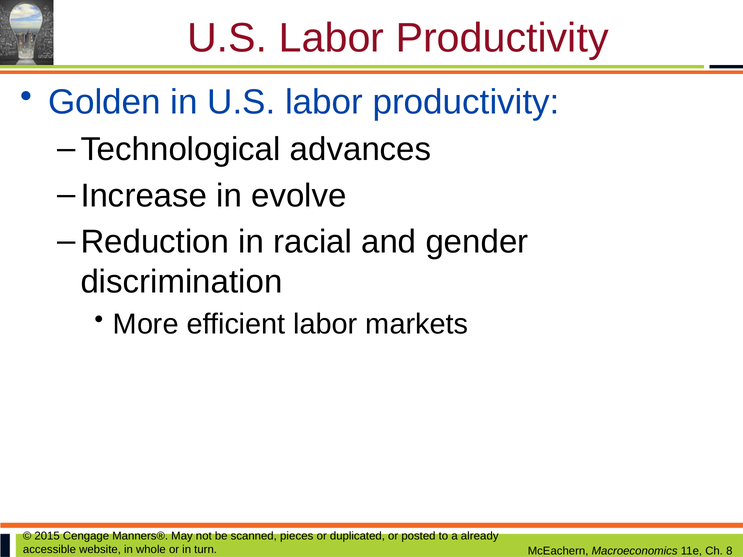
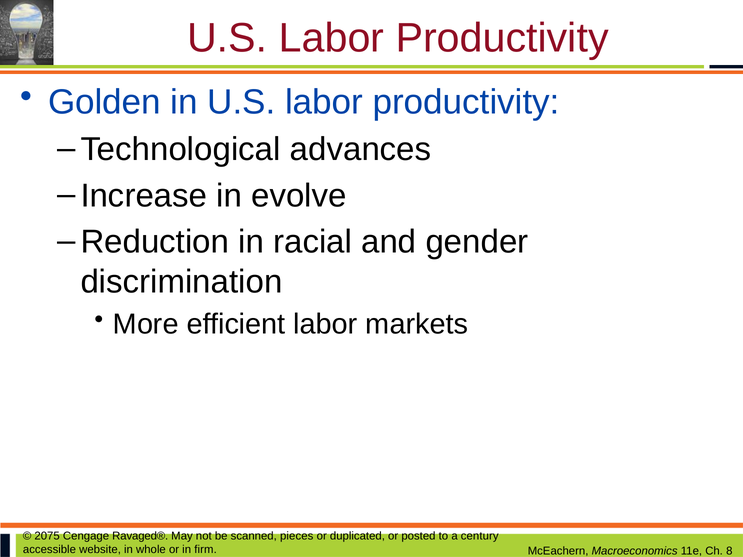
2015: 2015 -> 2075
Manners®: Manners® -> Ravaged®
already: already -> century
turn: turn -> firm
